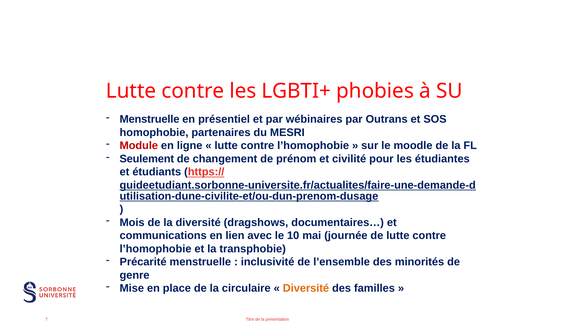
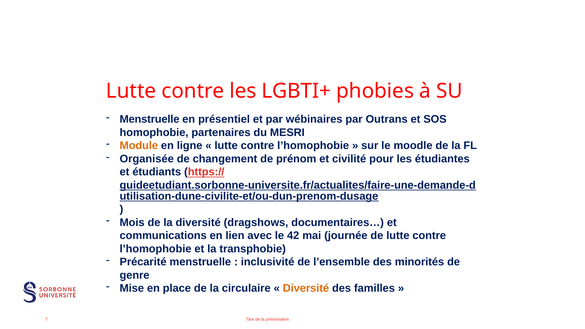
Module colour: red -> orange
Seulement: Seulement -> Organisée
10: 10 -> 42
